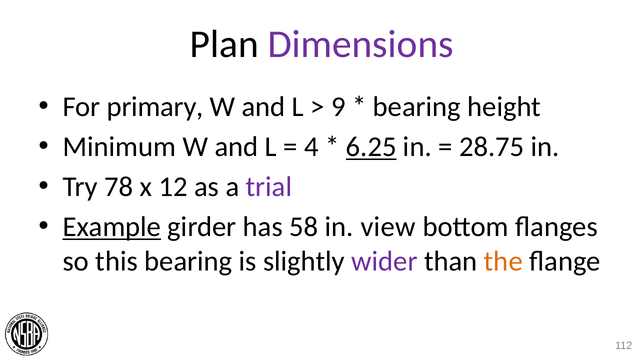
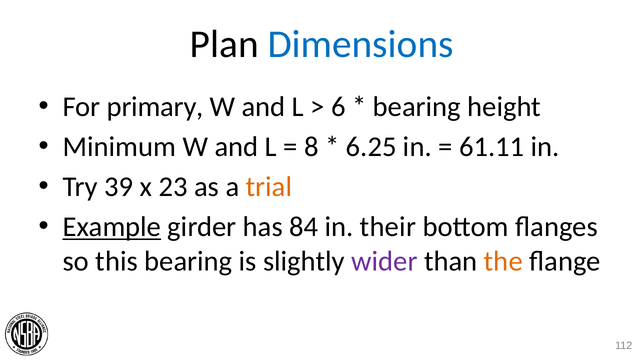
Dimensions colour: purple -> blue
9: 9 -> 6
4: 4 -> 8
6.25 underline: present -> none
28.75: 28.75 -> 61.11
78: 78 -> 39
12: 12 -> 23
trial colour: purple -> orange
58: 58 -> 84
view: view -> their
